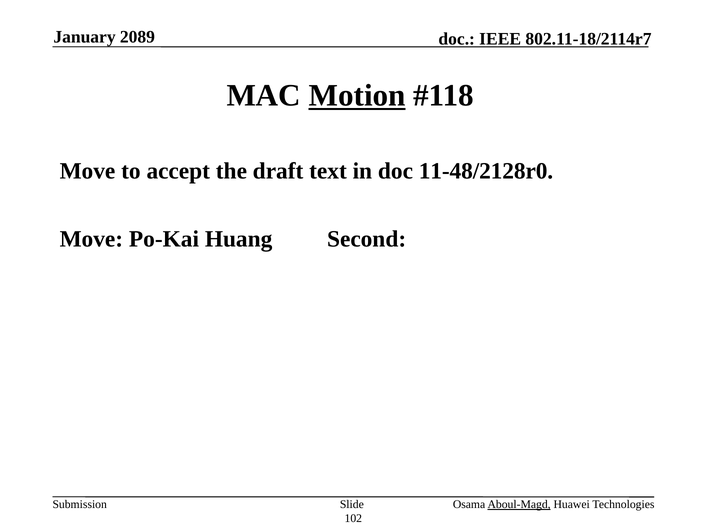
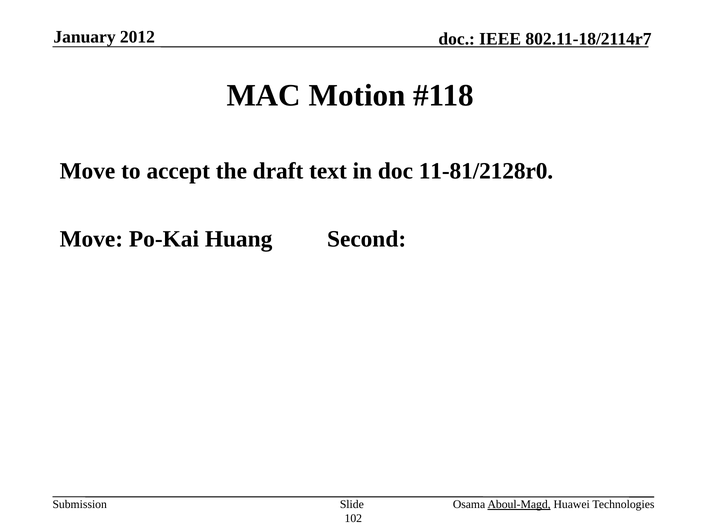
2089: 2089 -> 2012
Motion underline: present -> none
11-48/2128r0: 11-48/2128r0 -> 11-81/2128r0
